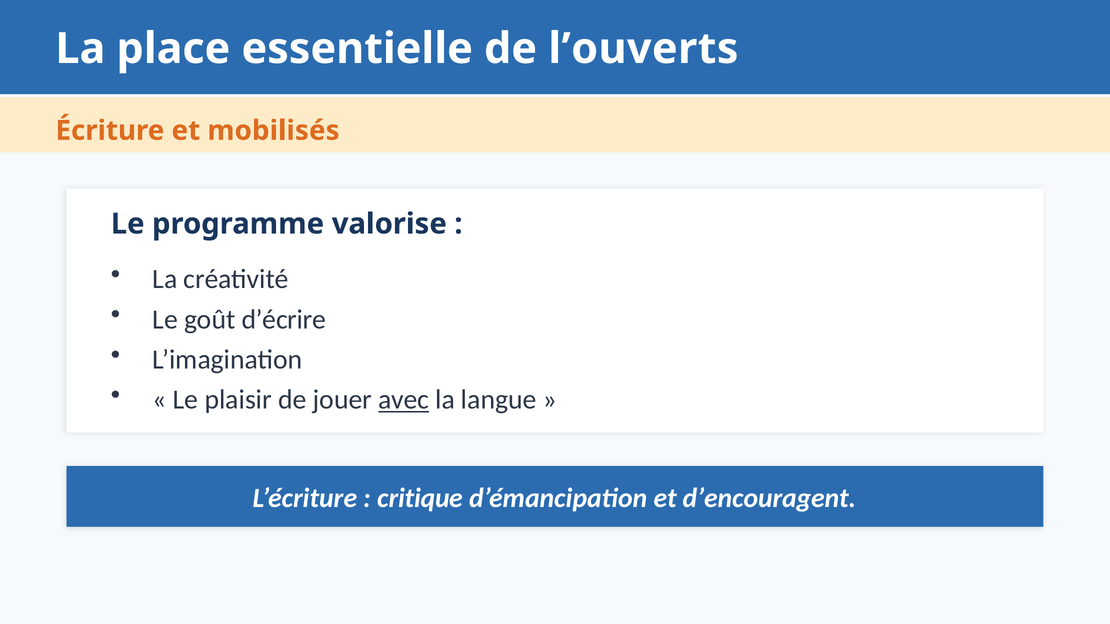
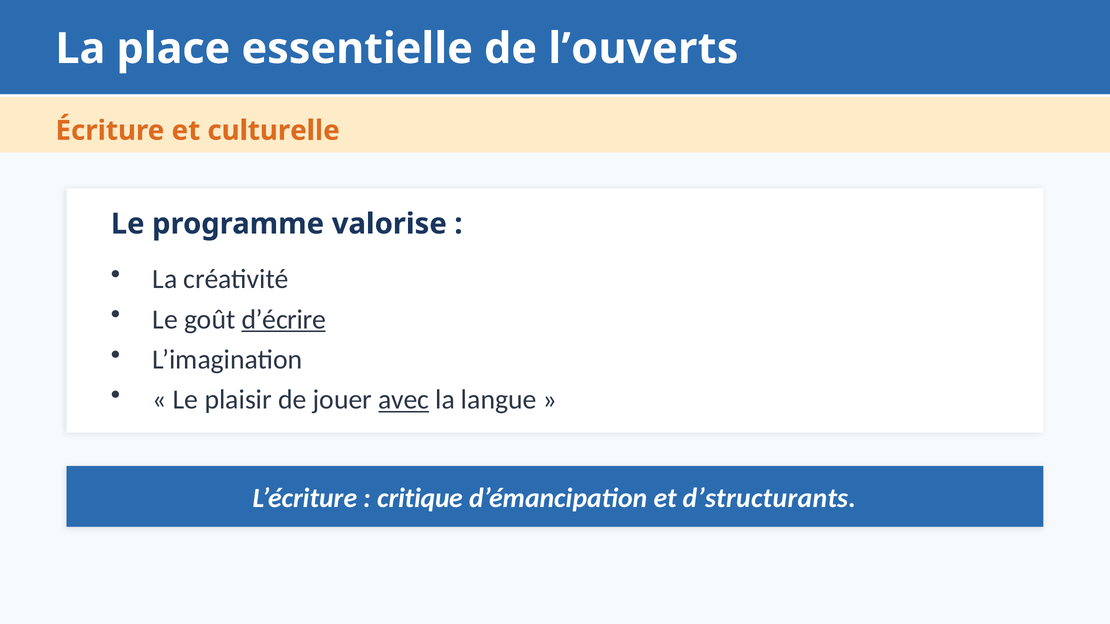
mobilisés: mobilisés -> culturelle
d’écrire underline: none -> present
d’encouragent: d’encouragent -> d’structurants
